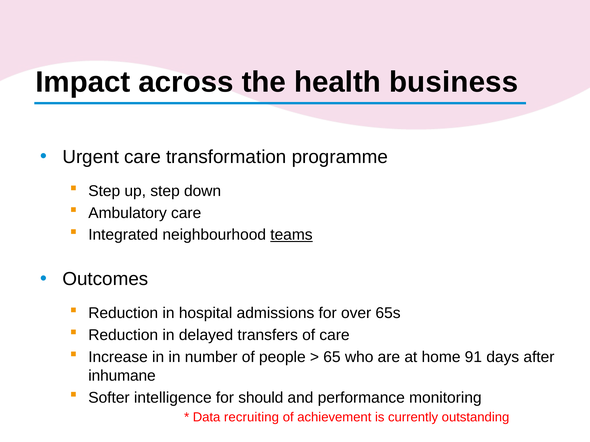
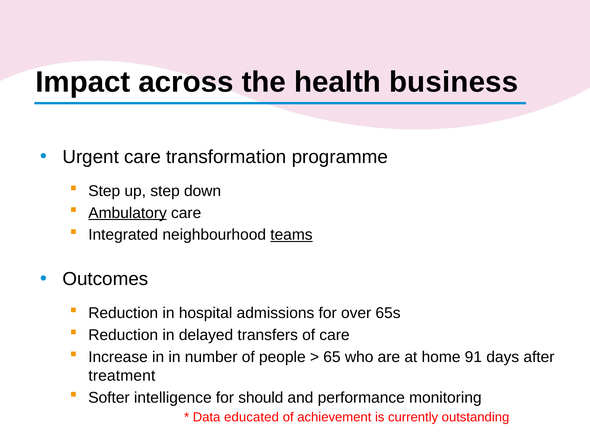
Ambulatory underline: none -> present
inhumane: inhumane -> treatment
recruiting: recruiting -> educated
